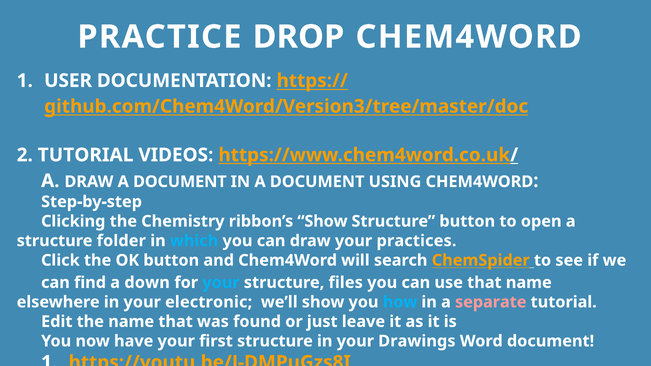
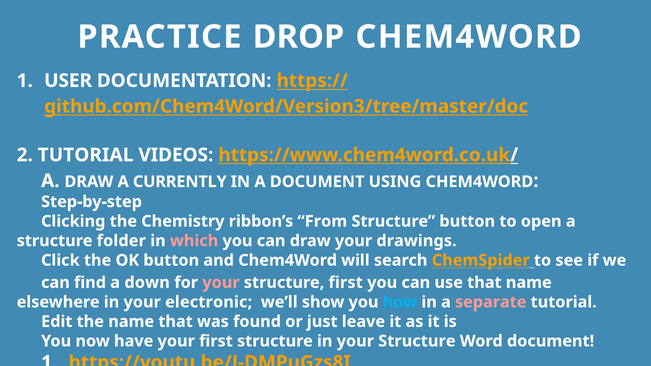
DRAW A DOCUMENT: DOCUMENT -> CURRENTLY
ribbon’s Show: Show -> From
which colour: light blue -> pink
practices: practices -> drawings
your at (221, 283) colour: light blue -> pink
structure files: files -> first
in your Drawings: Drawings -> Structure
